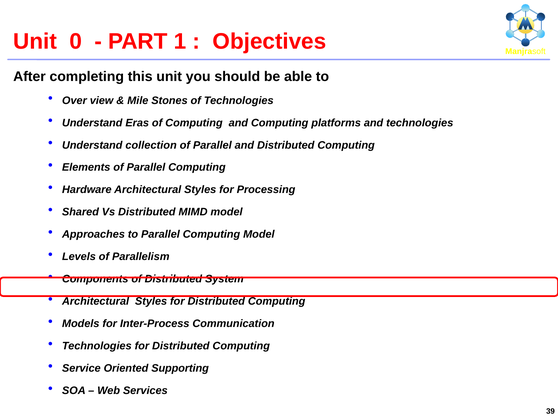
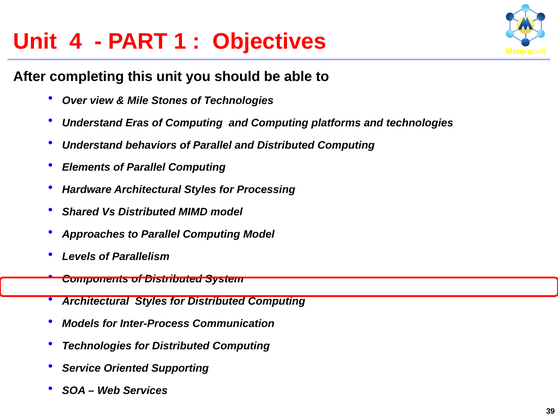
0: 0 -> 4
collection: collection -> behaviors
